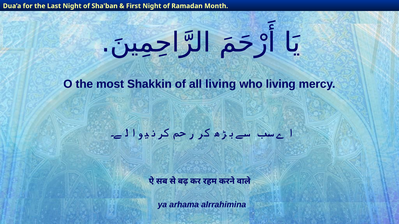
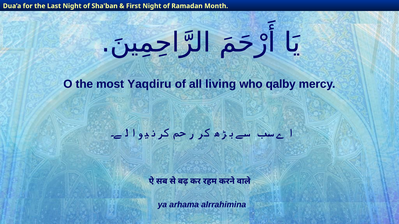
Shakkin: Shakkin -> Yaqdiru
who living: living -> qalby
